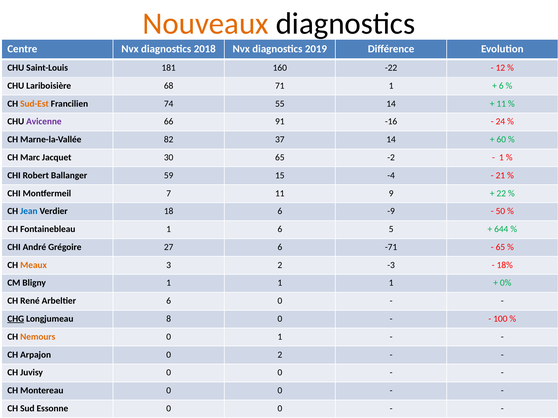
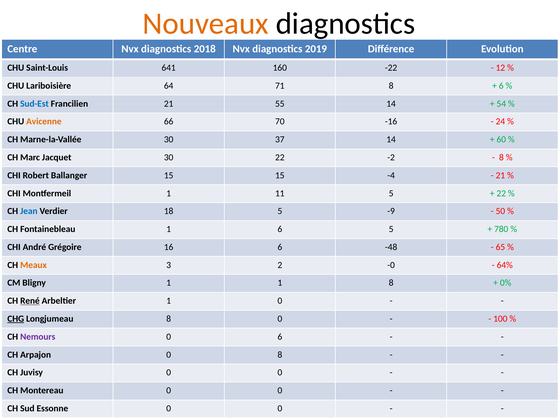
181: 181 -> 641
68: 68 -> 64
71 1: 1 -> 8
Sud-Est colour: orange -> blue
Francilien 74: 74 -> 21
11 at (501, 104): 11 -> 54
Avicenne colour: purple -> orange
91: 91 -> 70
Marne-la-Vallée 82: 82 -> 30
30 65: 65 -> 22
1 at (501, 158): 1 -> 8
Ballanger 59: 59 -> 15
Montfermeil 7: 7 -> 1
11 9: 9 -> 5
18 6: 6 -> 5
644: 644 -> 780
27: 27 -> 16
-71: -71 -> -48
-3: -3 -> -0
18%: 18% -> 64%
1 1 1: 1 -> 8
René underline: none -> present
Arbeltier 6: 6 -> 1
Nemours colour: orange -> purple
0 1: 1 -> 6
0 2: 2 -> 8
